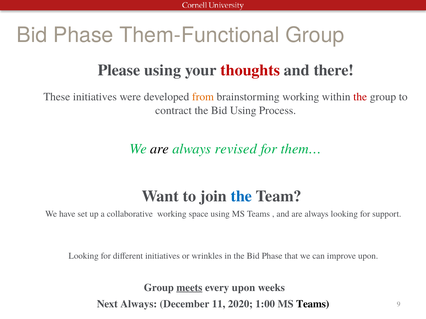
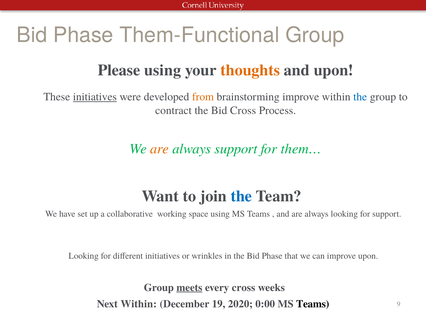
thoughts colour: red -> orange
and there: there -> upon
initiatives at (95, 97) underline: none -> present
brainstorming working: working -> improve
the at (360, 97) colour: red -> blue
Bid Using: Using -> Cross
are at (160, 149) colour: black -> orange
always revised: revised -> support
every upon: upon -> cross
Next Always: Always -> Within
11: 11 -> 19
1:00: 1:00 -> 0:00
